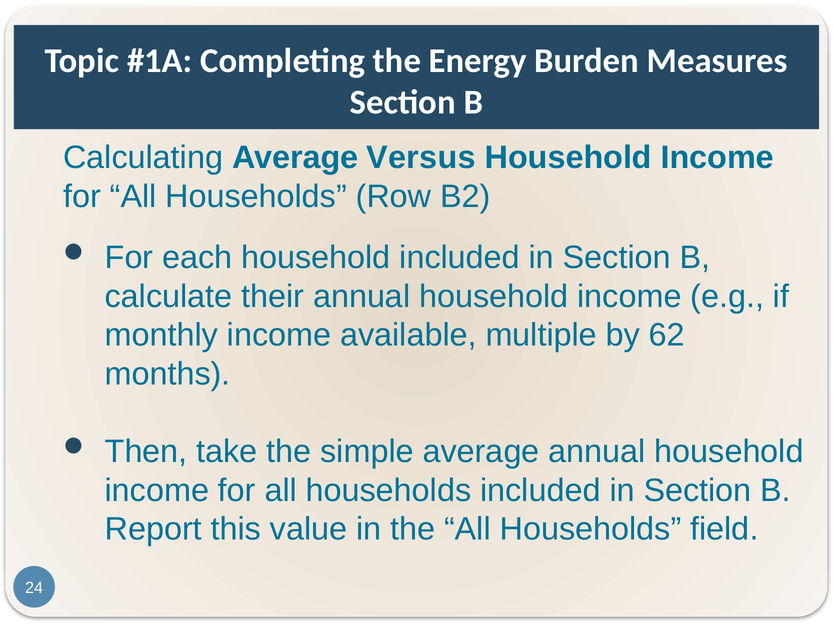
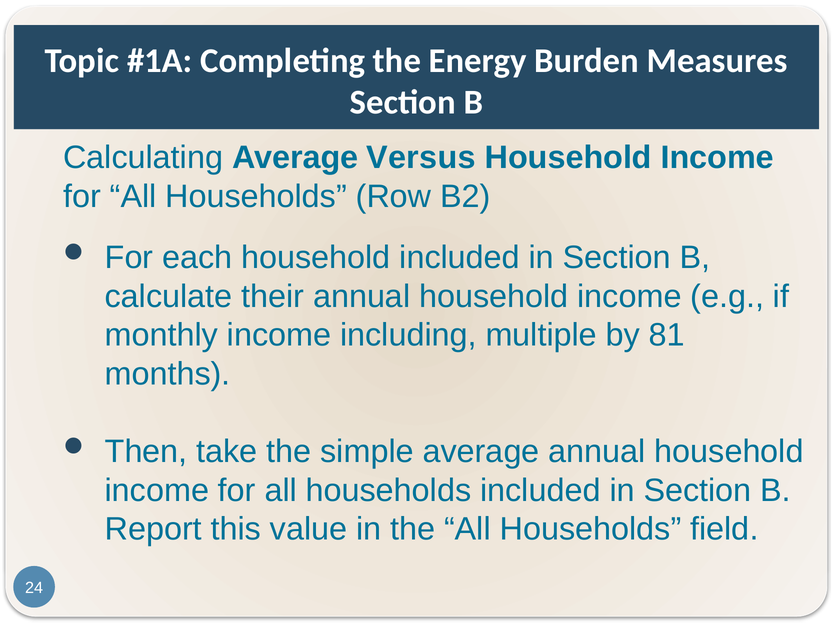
available: available -> including
62: 62 -> 81
